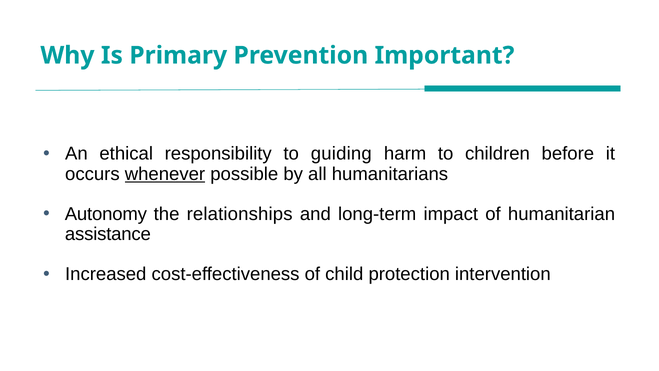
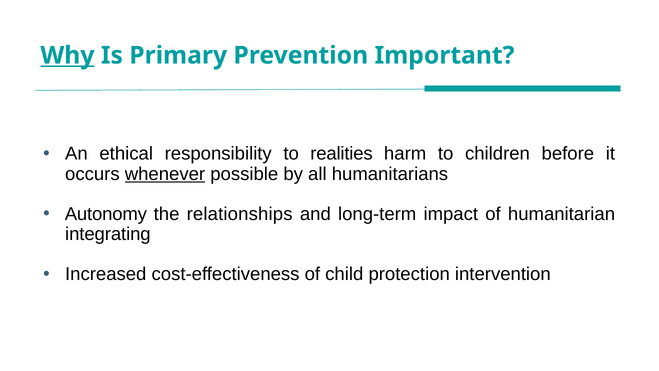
Why underline: none -> present
guiding: guiding -> realities
assistance: assistance -> integrating
